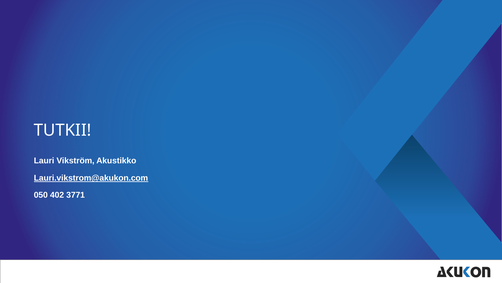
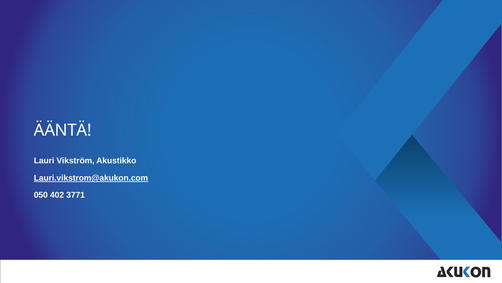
TUTKII: TUTKII -> ÄÄNTÄ
